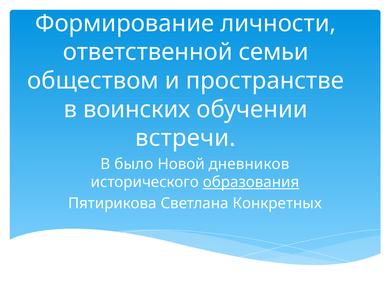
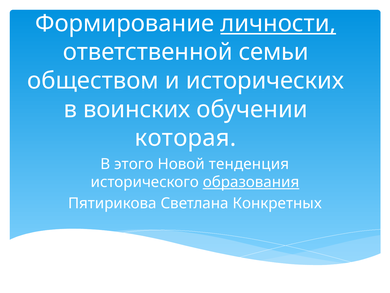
личности underline: none -> present
пространстве: пространстве -> исторических
встречи: встречи -> которая
было: было -> этого
дневников: дневников -> тенденция
